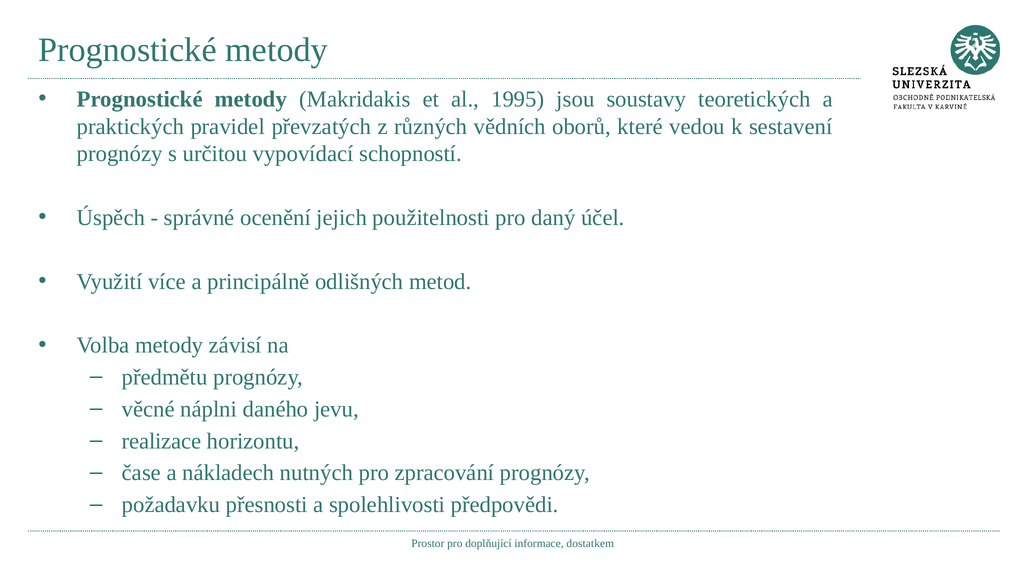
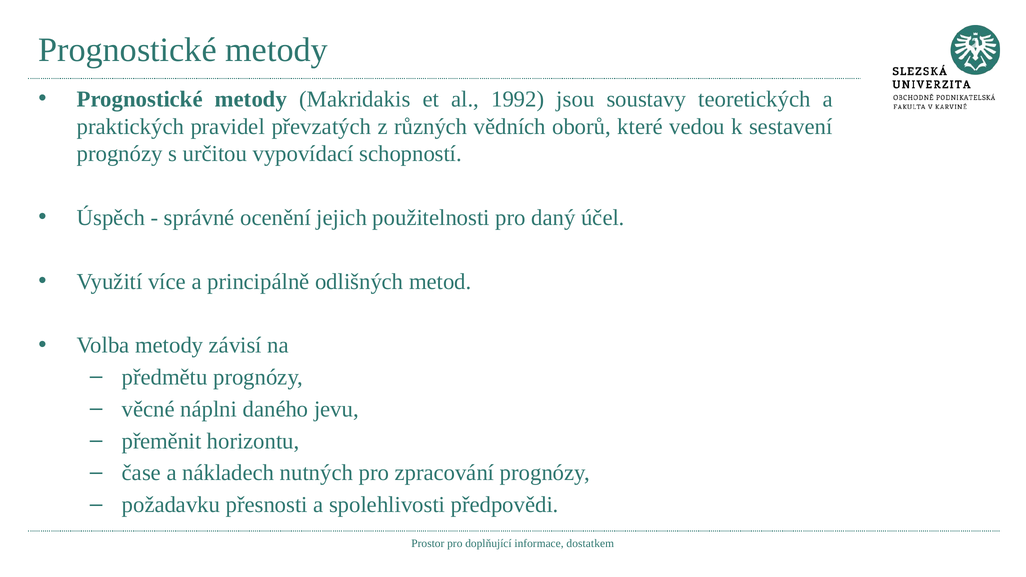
1995: 1995 -> 1992
realizace: realizace -> přeměnit
